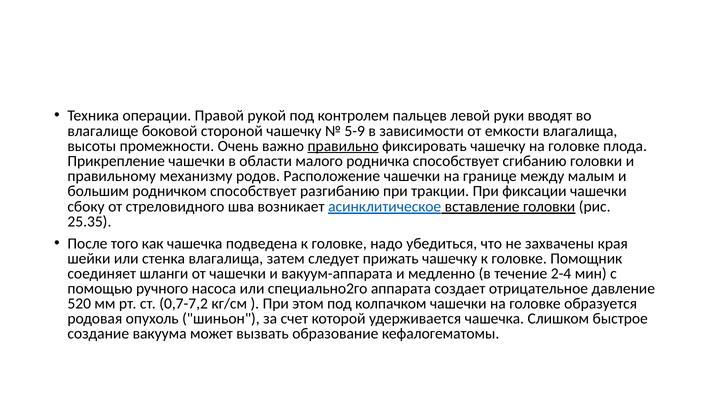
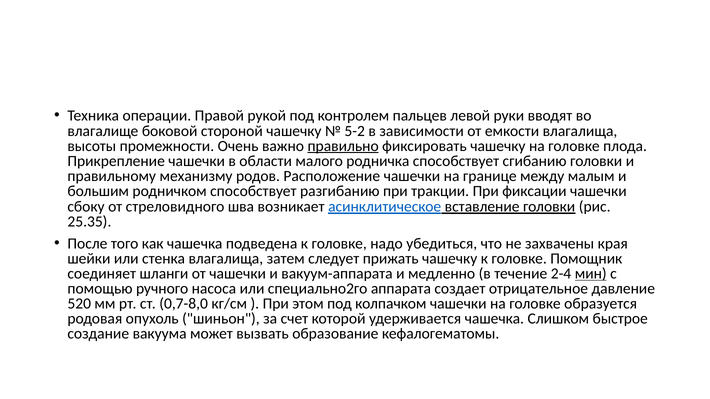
5-9: 5-9 -> 5-2
мин underline: none -> present
0,7-7,2: 0,7-7,2 -> 0,7-8,0
